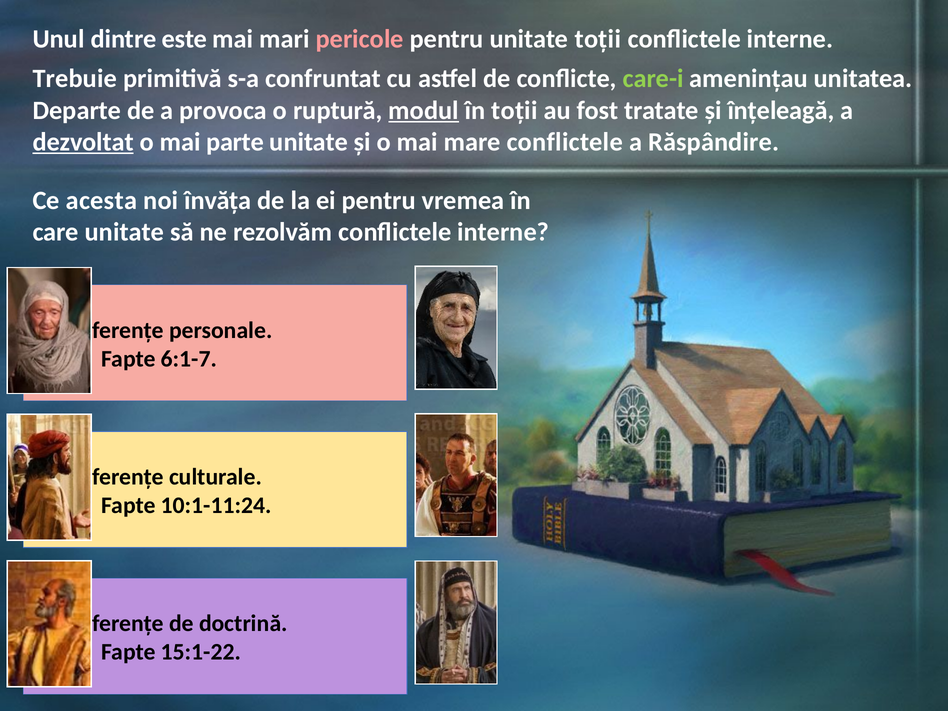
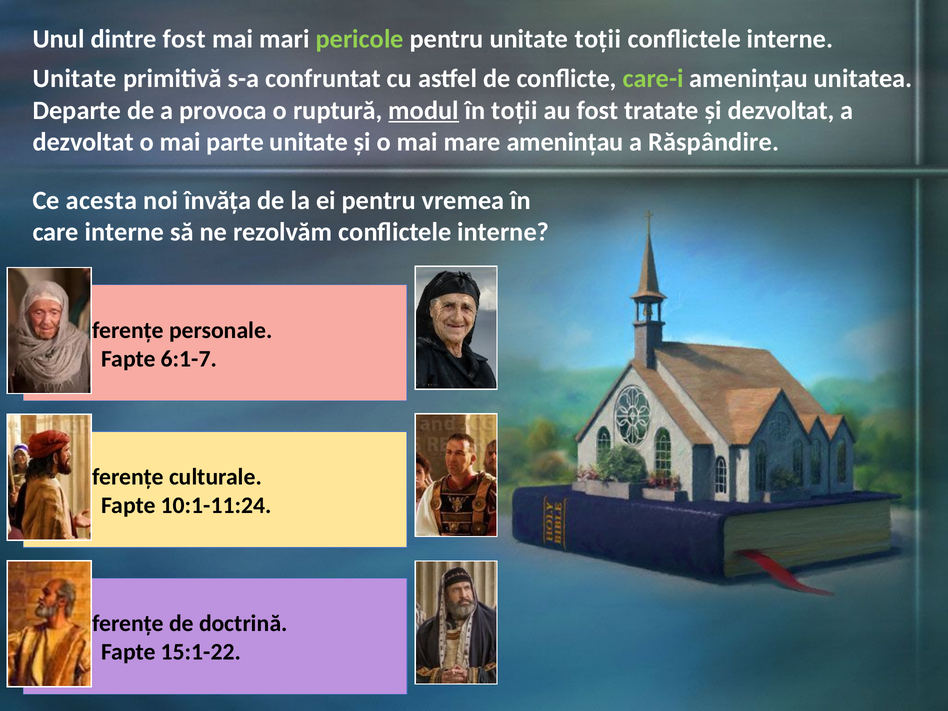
dintre este: este -> fost
pericole colour: pink -> light green
Trebuie at (75, 79): Trebuie -> Unitate
şi înţeleagă: înţeleagă -> dezvoltat
dezvoltat at (83, 142) underline: present -> none
mare conflictele: conflictele -> ameninţau
care unitate: unitate -> interne
